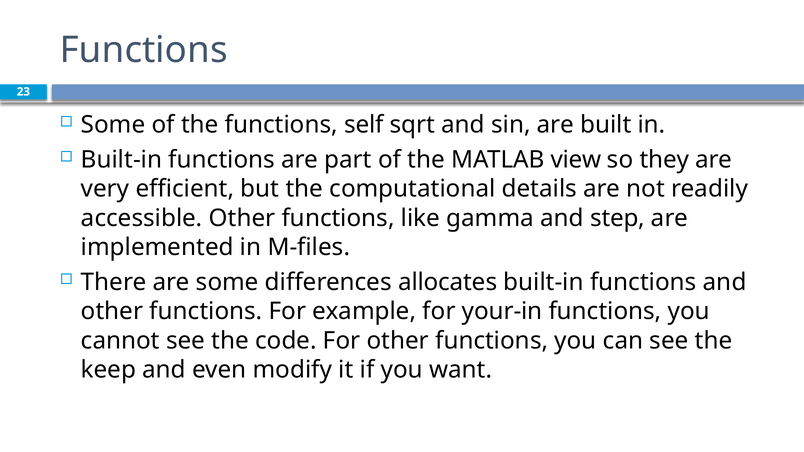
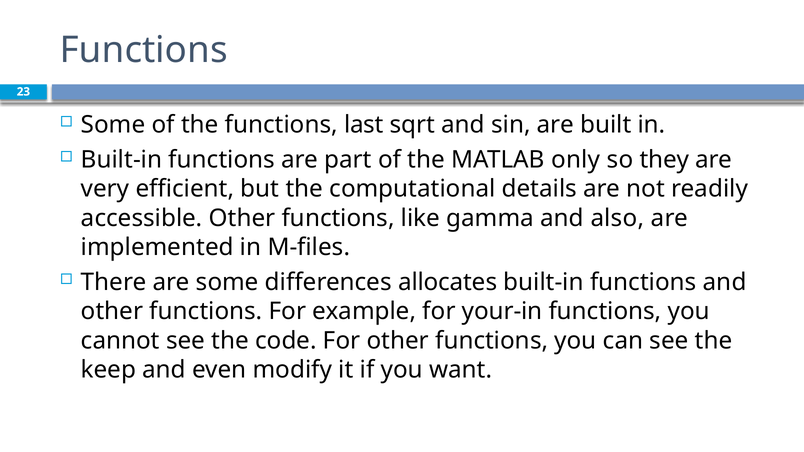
self: self -> last
view: view -> only
step: step -> also
